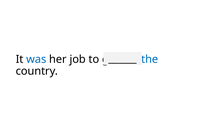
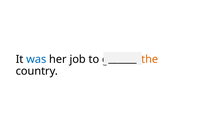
the colour: blue -> orange
